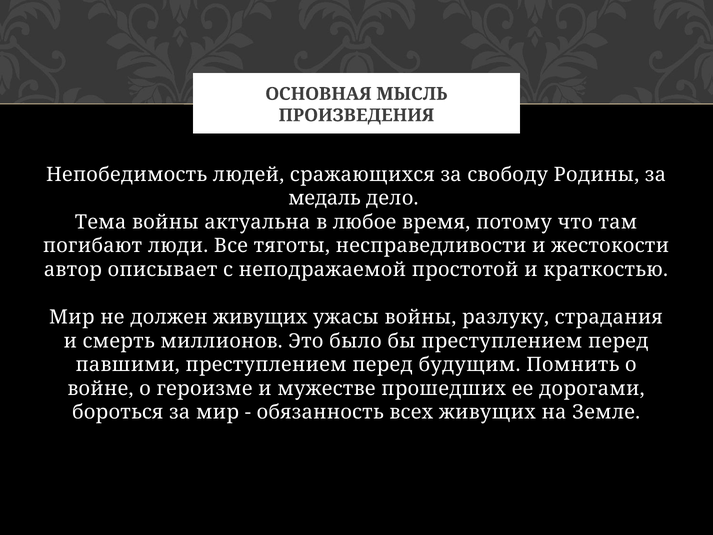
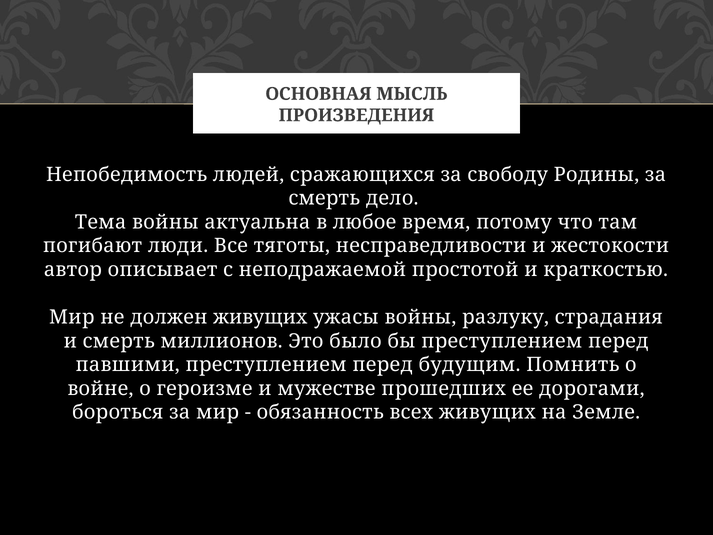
медаль at (324, 198): медаль -> смерть
